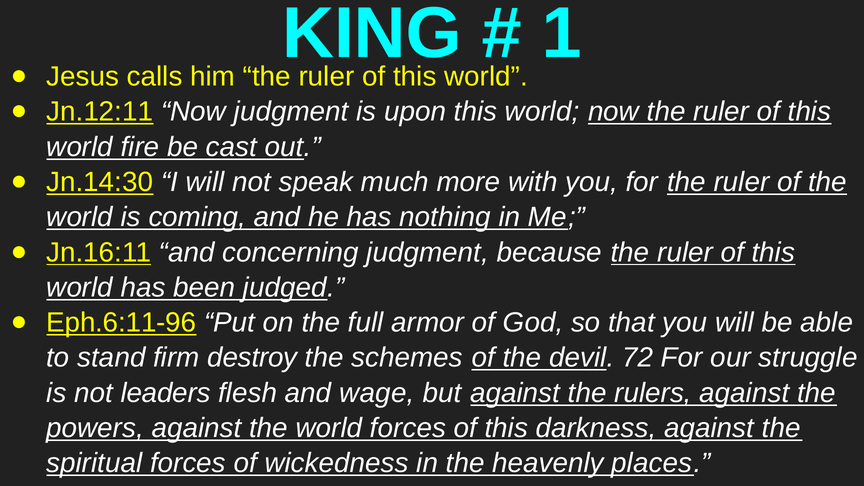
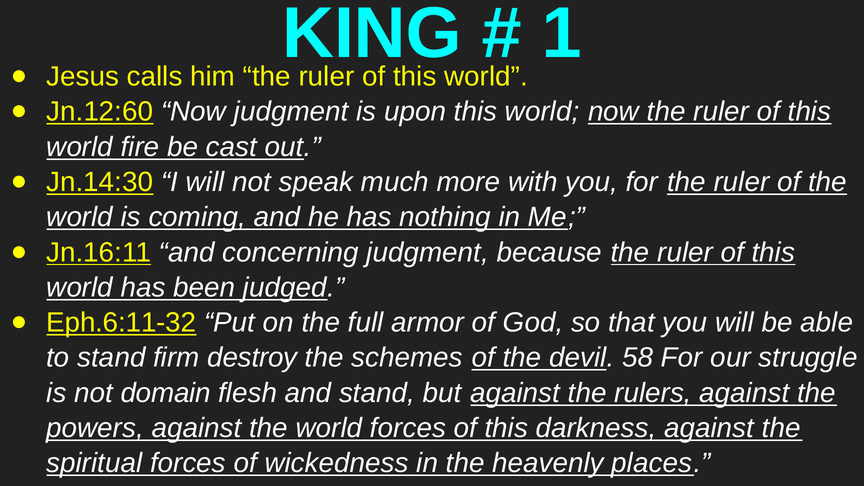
Jn.12:11: Jn.12:11 -> Jn.12:60
Eph.6:11-96: Eph.6:11-96 -> Eph.6:11-32
72: 72 -> 58
leaders: leaders -> domain
and wage: wage -> stand
